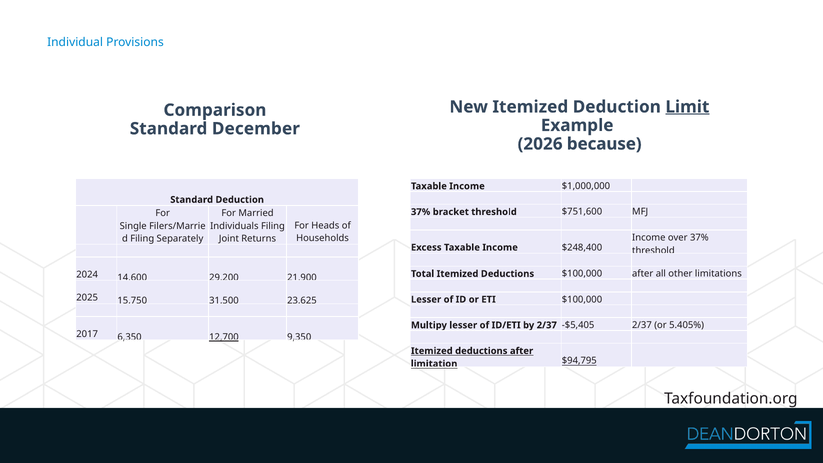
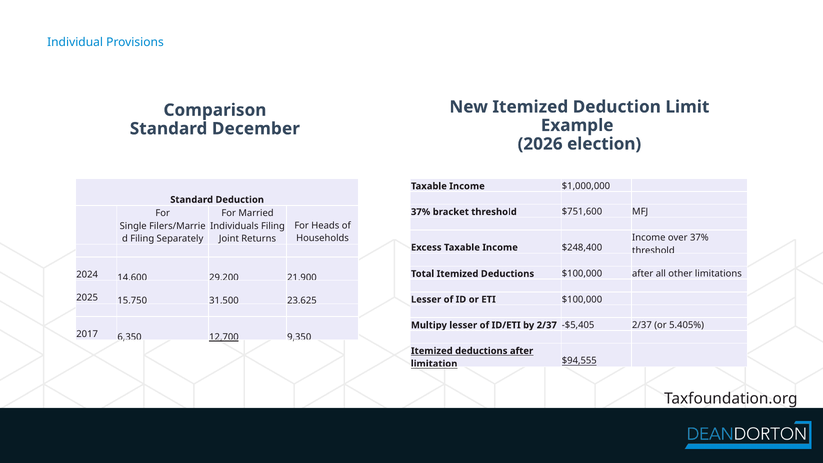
Limit underline: present -> none
because: because -> election
$94,795: $94,795 -> $94,555
